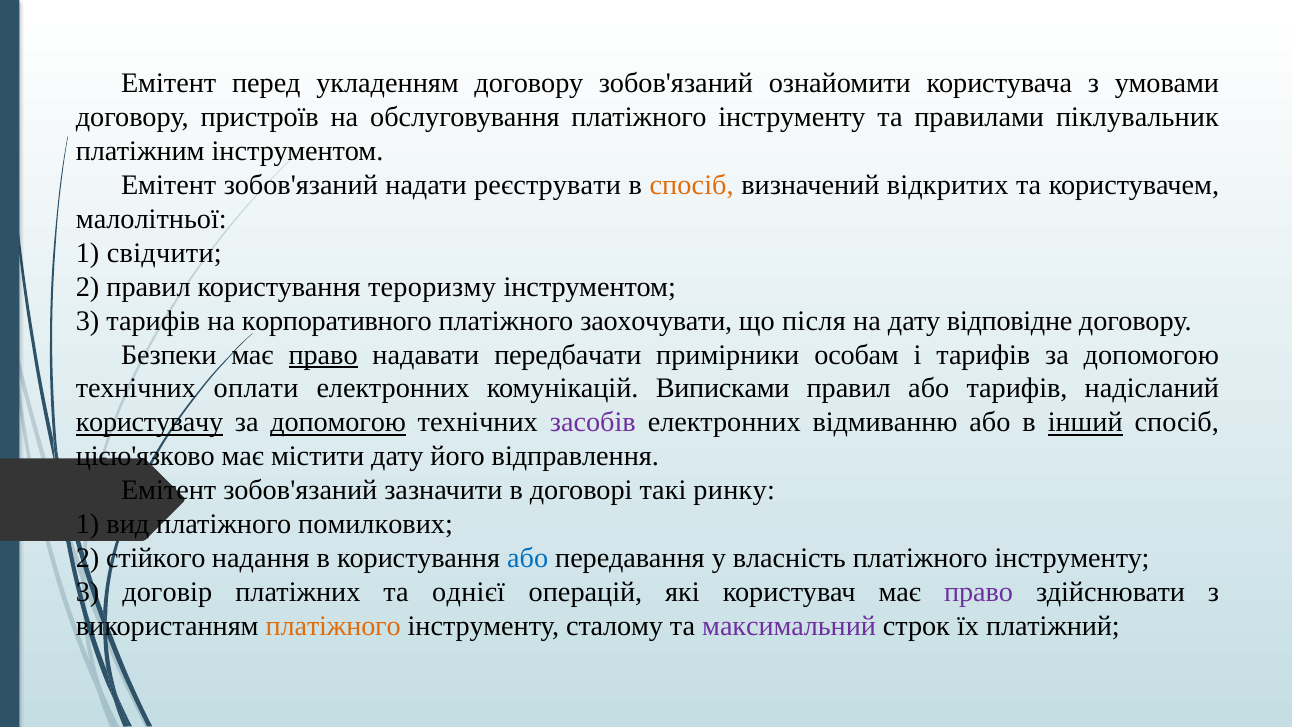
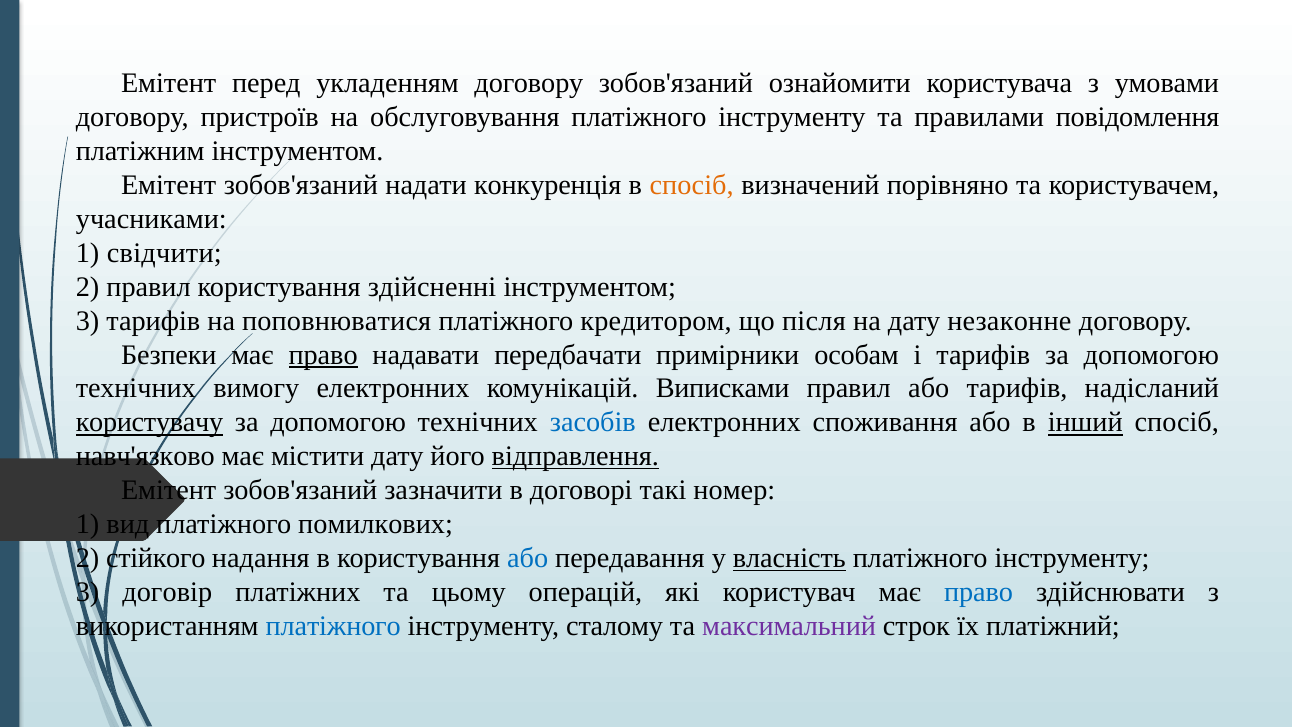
піклувальник: піклувальник -> повідомлення
реєструвати: реєструвати -> конкуренція
відкритих: відкритих -> порівняно
малолітньої: малолітньої -> учасниками
тероризму: тероризму -> здійсненні
корпоративного: корпоративного -> поповнюватися
заохочувати: заохочувати -> кредитором
відповідне: відповідне -> незаконне
оплати: оплати -> вимогу
допомогою at (338, 422) underline: present -> none
засобів colour: purple -> blue
відмиванню: відмиванню -> споживання
цією'язково: цією'язково -> навч'язково
відправлення underline: none -> present
ринку: ринку -> номер
власність underline: none -> present
однієї: однієї -> цьому
право at (979, 592) colour: purple -> blue
платіжного at (333, 626) colour: orange -> blue
